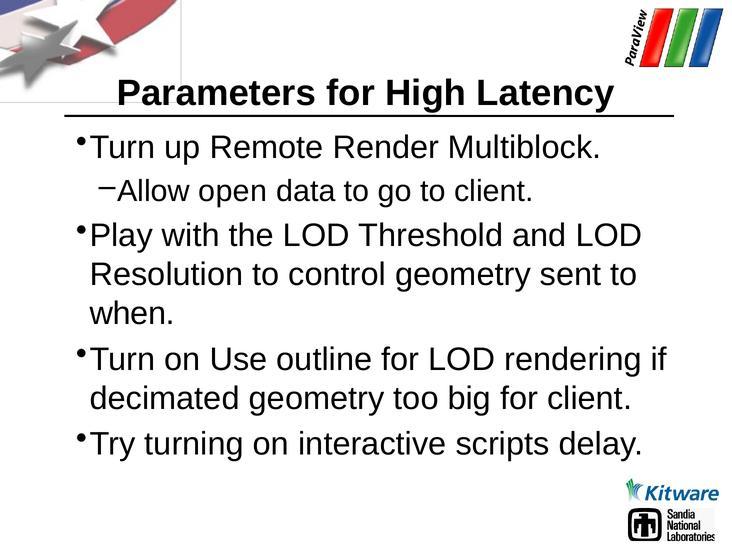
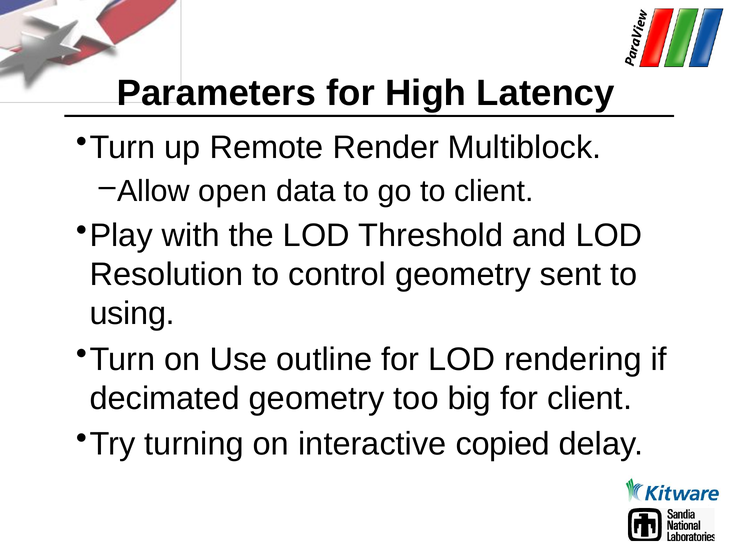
when: when -> using
scripts: scripts -> copied
